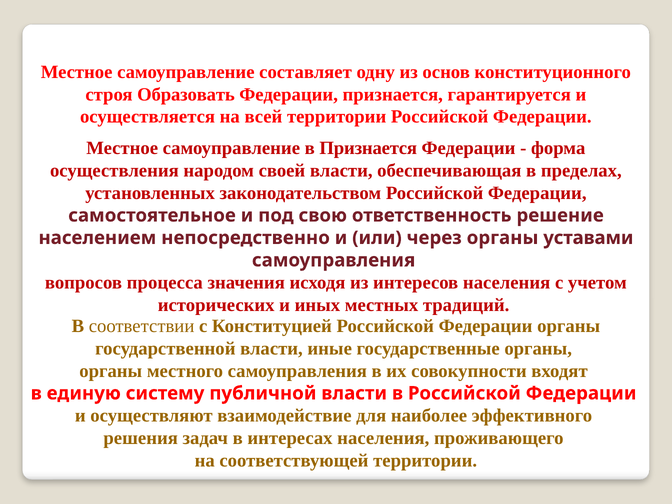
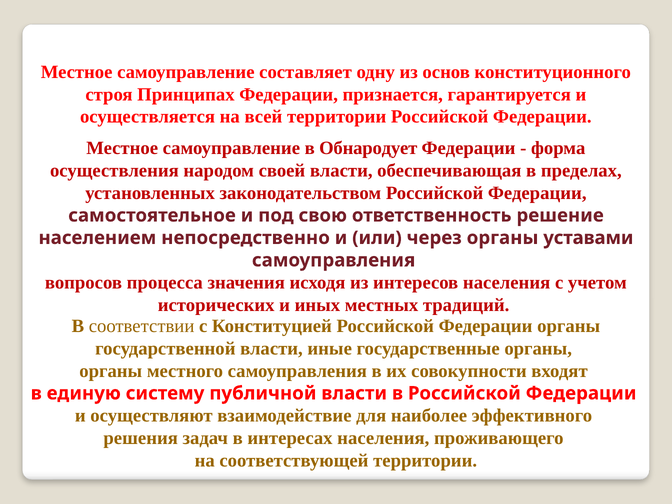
Образовать: Образовать -> Принципах
в Признается: Признается -> Обнародует
